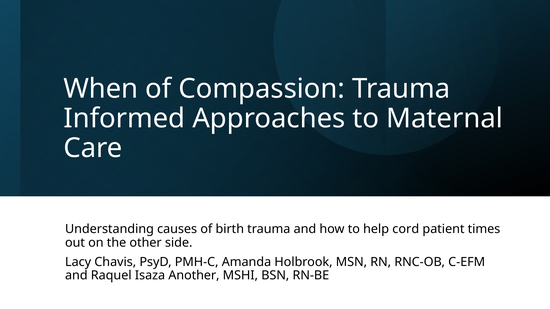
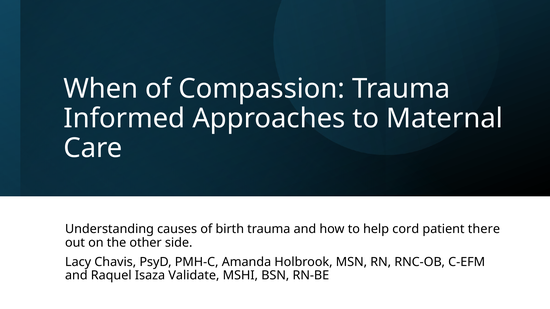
times: times -> there
Another: Another -> Validate
